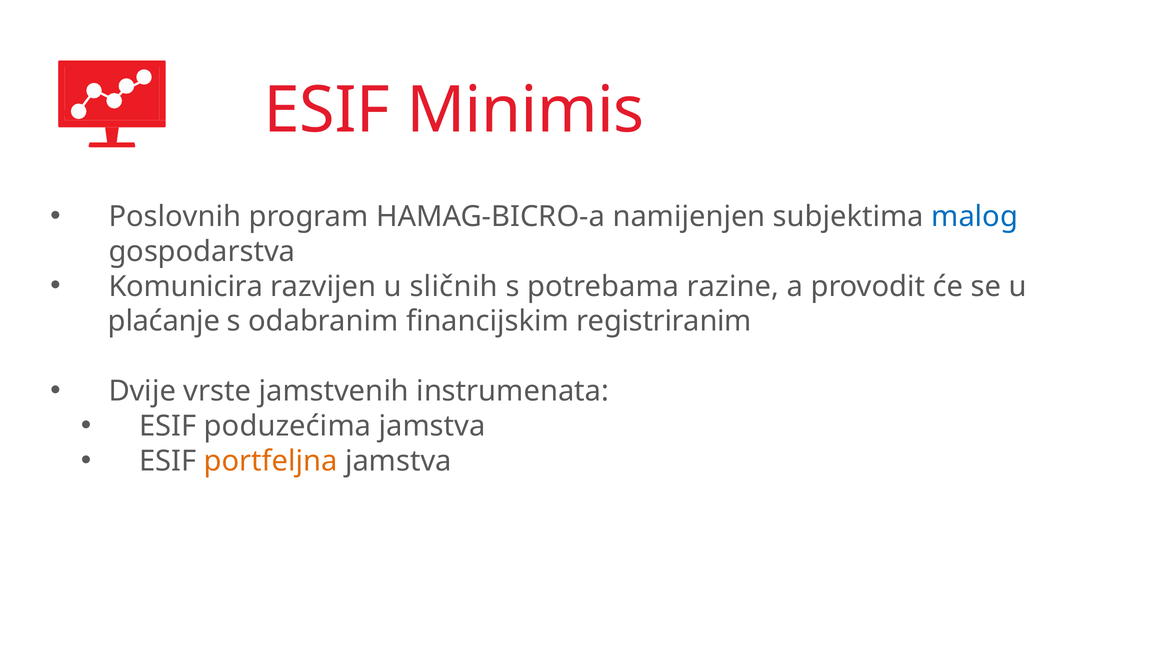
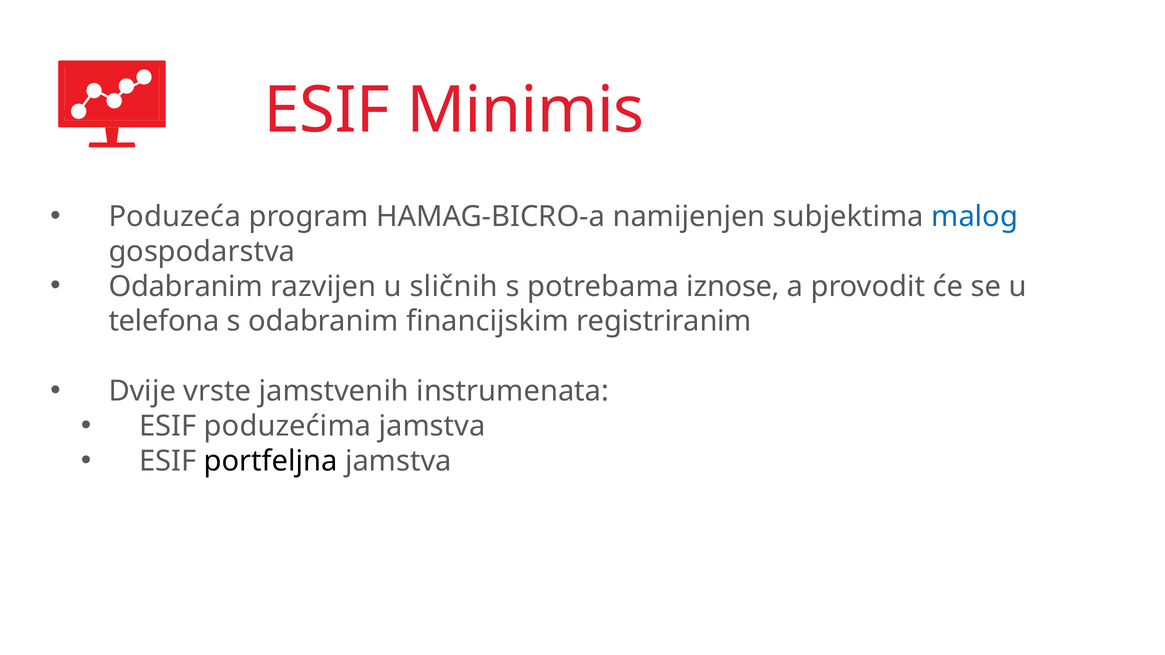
Poslovnih: Poslovnih -> Poduzeća
Komunicira at (186, 287): Komunicira -> Odabranim
razine: razine -> iznose
plaćanje: plaćanje -> telefona
portfeljna colour: orange -> black
